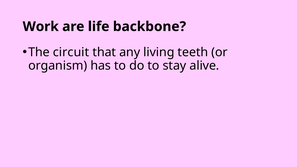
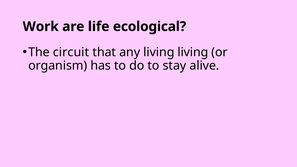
backbone: backbone -> ecological
living teeth: teeth -> living
